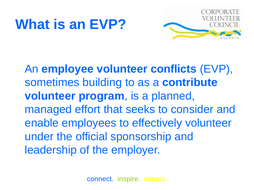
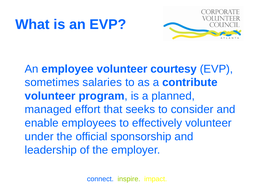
conflicts: conflicts -> courtesy
building: building -> salaries
